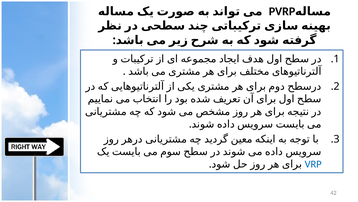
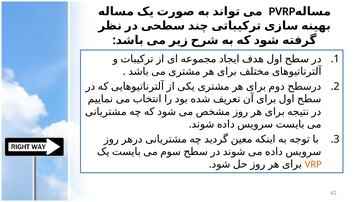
VRP colour: blue -> orange
